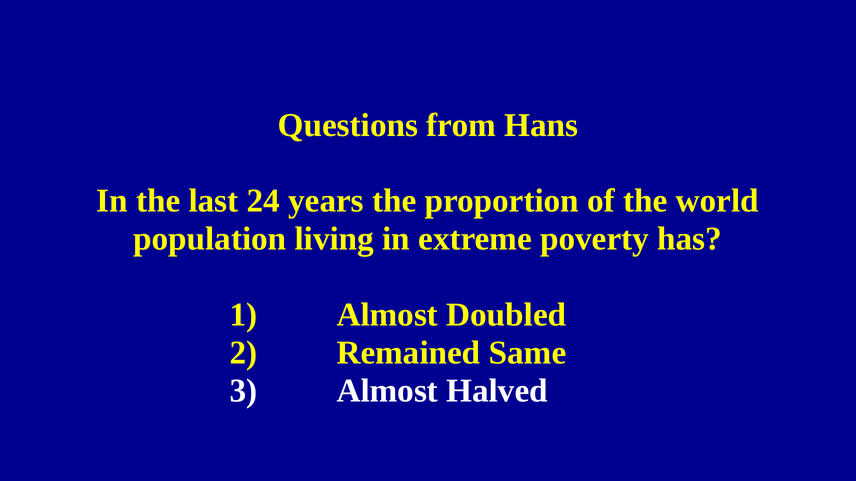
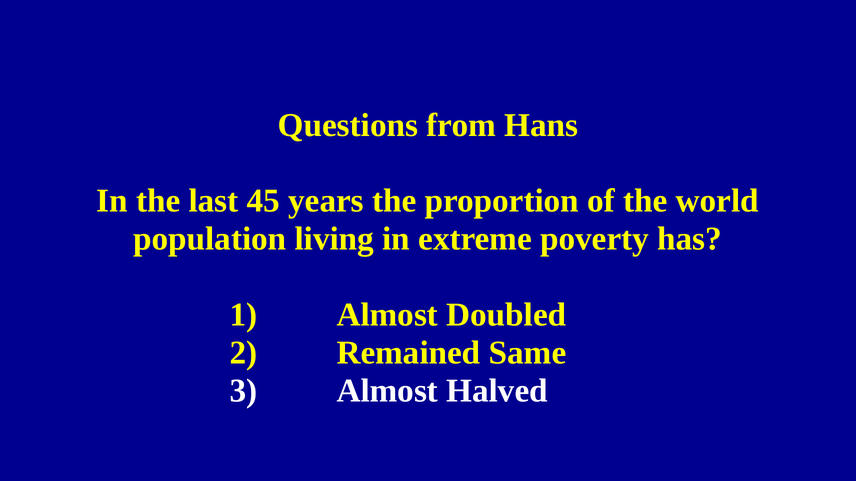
24: 24 -> 45
